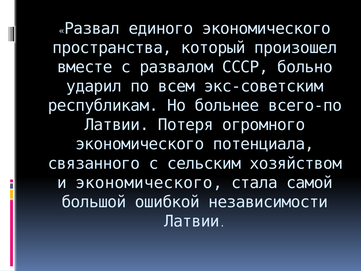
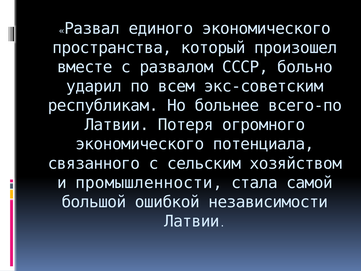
и экономического: экономического -> промышленности
